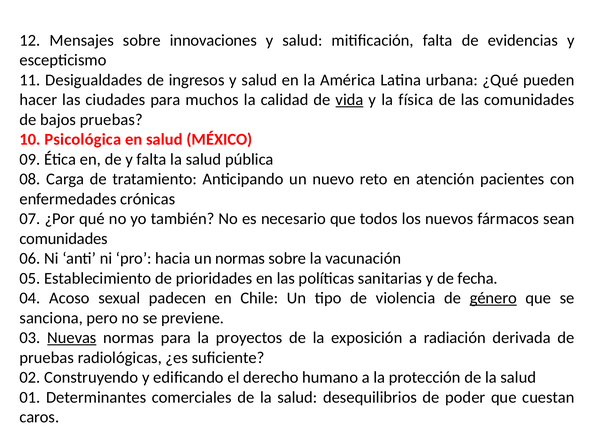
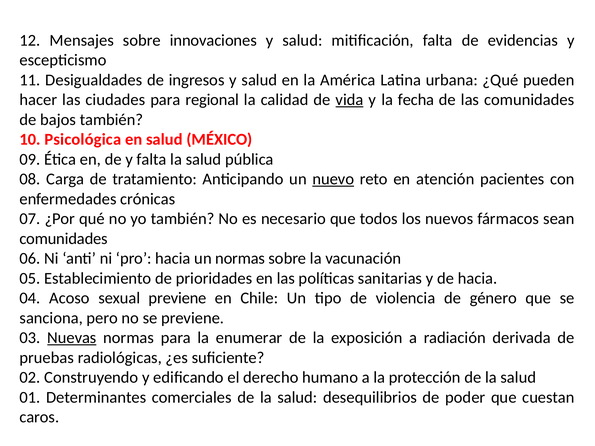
muchos: muchos -> regional
física: física -> fecha
bajos pruebas: pruebas -> también
nuevo underline: none -> present
de fecha: fecha -> hacia
sexual padecen: padecen -> previene
género underline: present -> none
proyectos: proyectos -> enumerar
